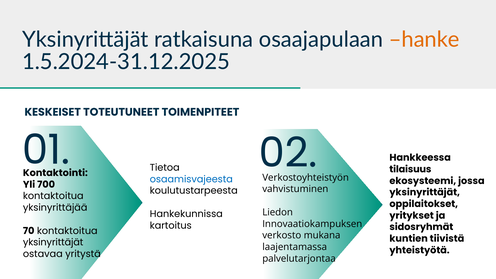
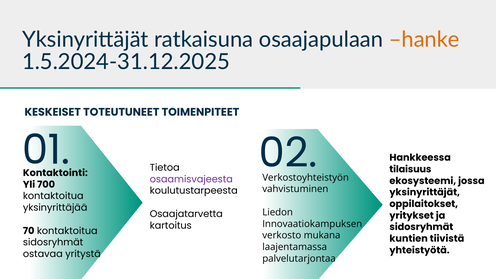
osaamisvajeesta colour: blue -> purple
Hankekunnissa: Hankekunnissa -> Osaajatarvetta
yksinyrittäjät at (53, 242): yksinyrittäjät -> sidosryhmät
